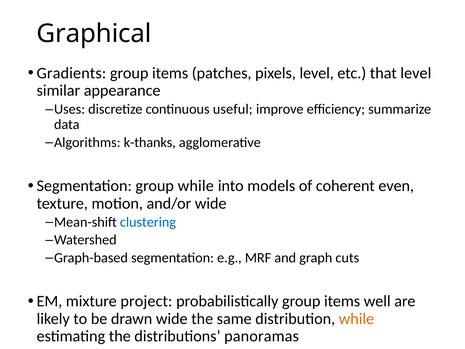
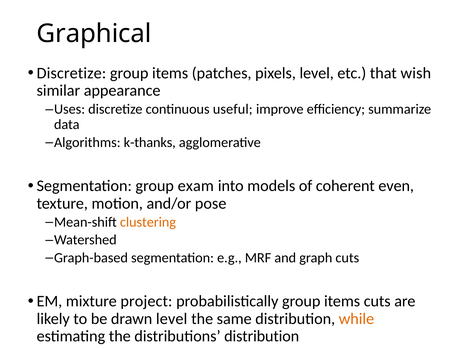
Gradients at (71, 73): Gradients -> Discretize
that level: level -> wish
group while: while -> exam
and/or wide: wide -> pose
clustering colour: blue -> orange
items well: well -> cuts
drawn wide: wide -> level
distributions panoramas: panoramas -> distribution
